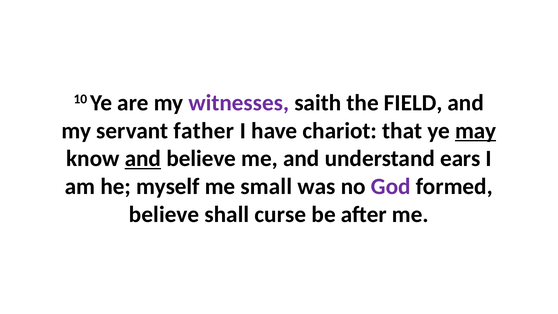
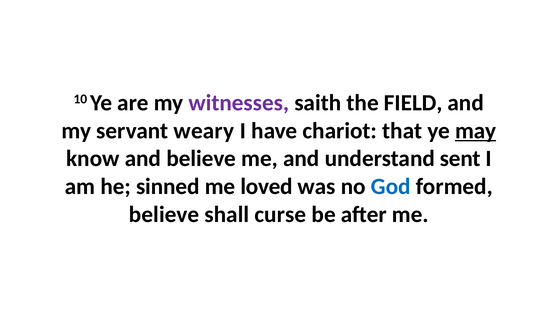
father: father -> weary
and at (143, 159) underline: present -> none
ears: ears -> sent
myself: myself -> sinned
small: small -> loved
God colour: purple -> blue
